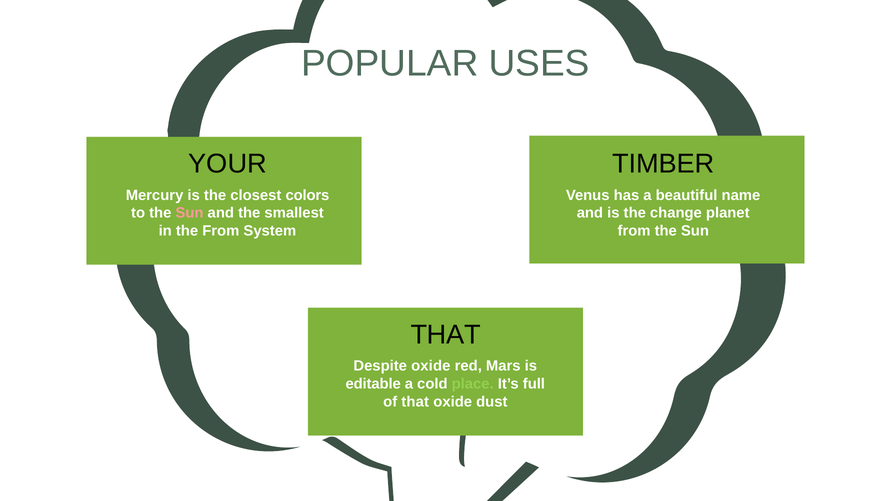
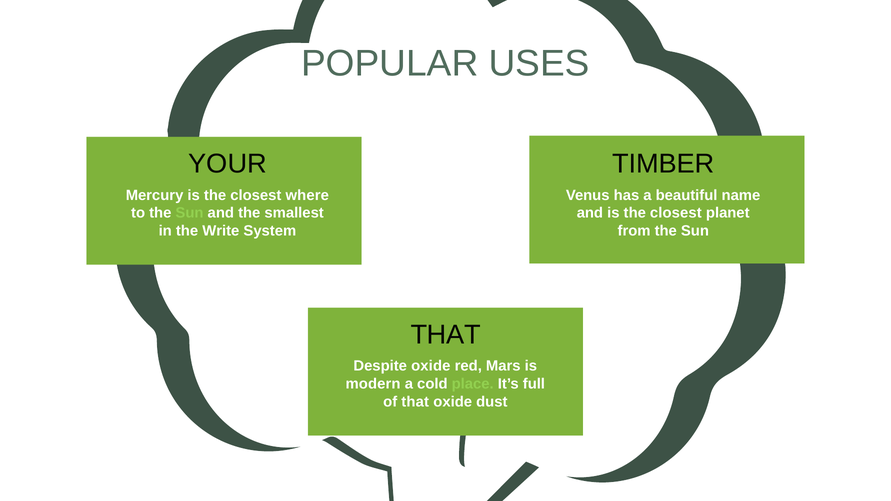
colors: colors -> where
Sun at (189, 213) colour: pink -> light green
and is the change: change -> closest
the From: From -> Write
editable: editable -> modern
